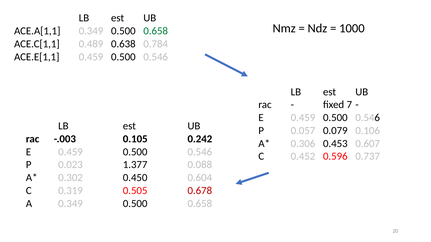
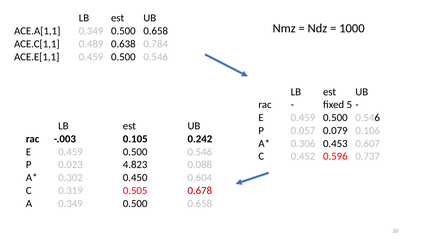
0.658 at (156, 31) colour: green -> black
7: 7 -> 5
1.377: 1.377 -> 4.823
